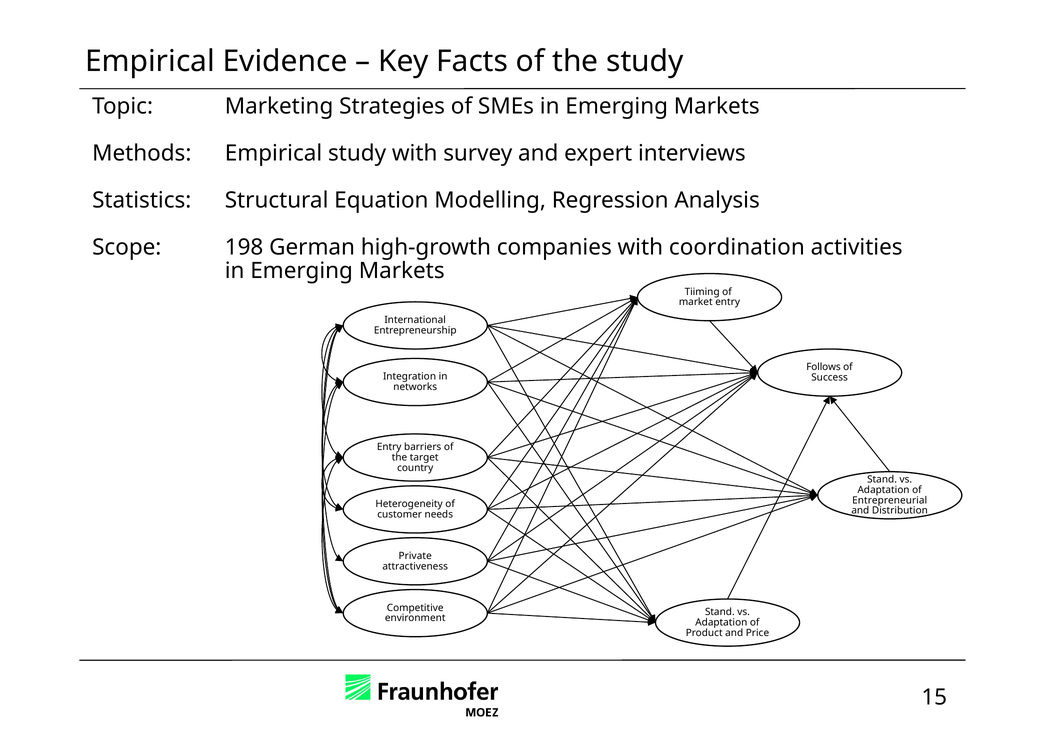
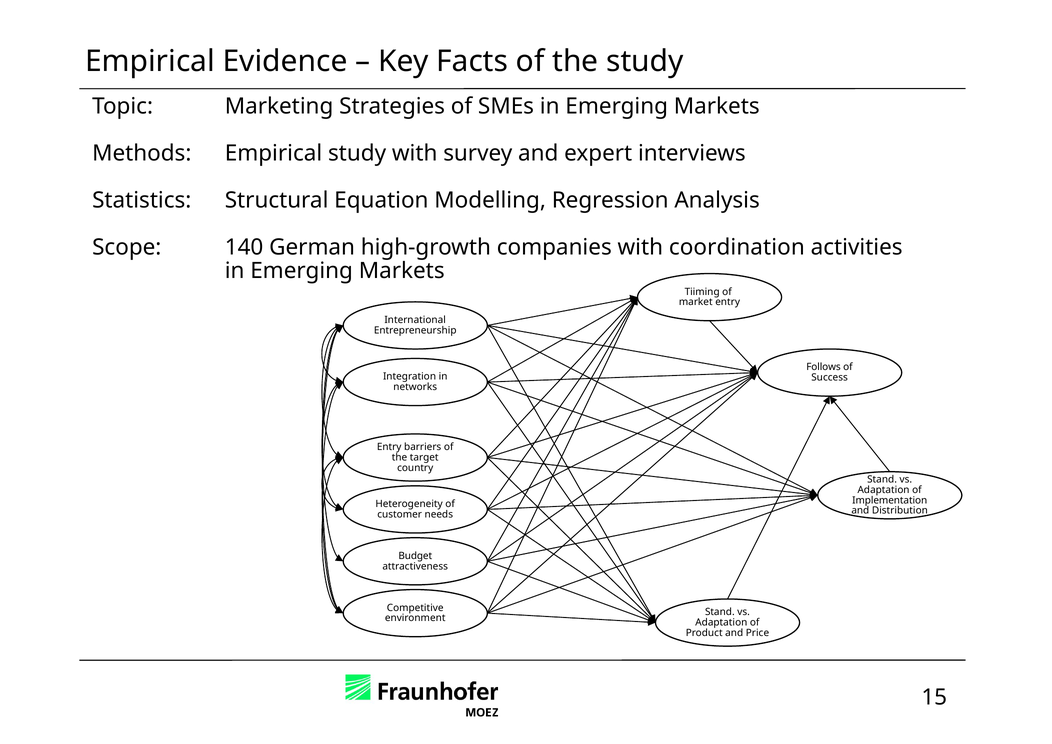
198: 198 -> 140
Entrepreneurial: Entrepreneurial -> Implementation
Private: Private -> Budget
